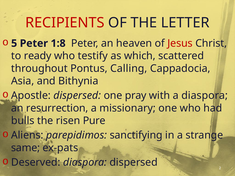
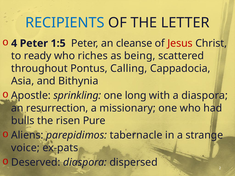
RECIPIENTS colour: red -> blue
5: 5 -> 4
1:8: 1:8 -> 1:5
heaven: heaven -> cleanse
testify: testify -> riches
which: which -> being
Apostle dispersed: dispersed -> sprinkling
pray: pray -> long
sanctifying: sanctifying -> tabernacle
same: same -> voice
